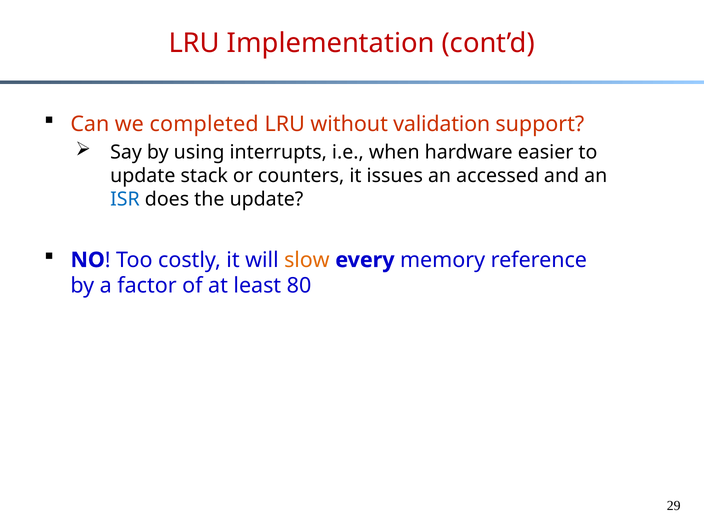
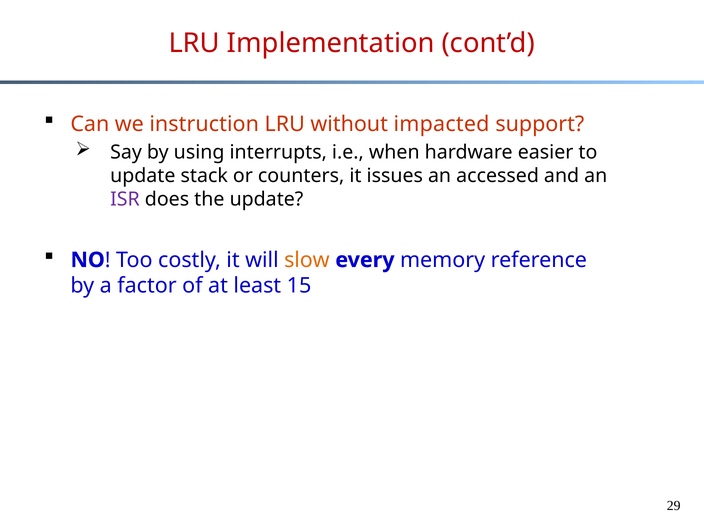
completed: completed -> instruction
validation: validation -> impacted
ISR colour: blue -> purple
80: 80 -> 15
